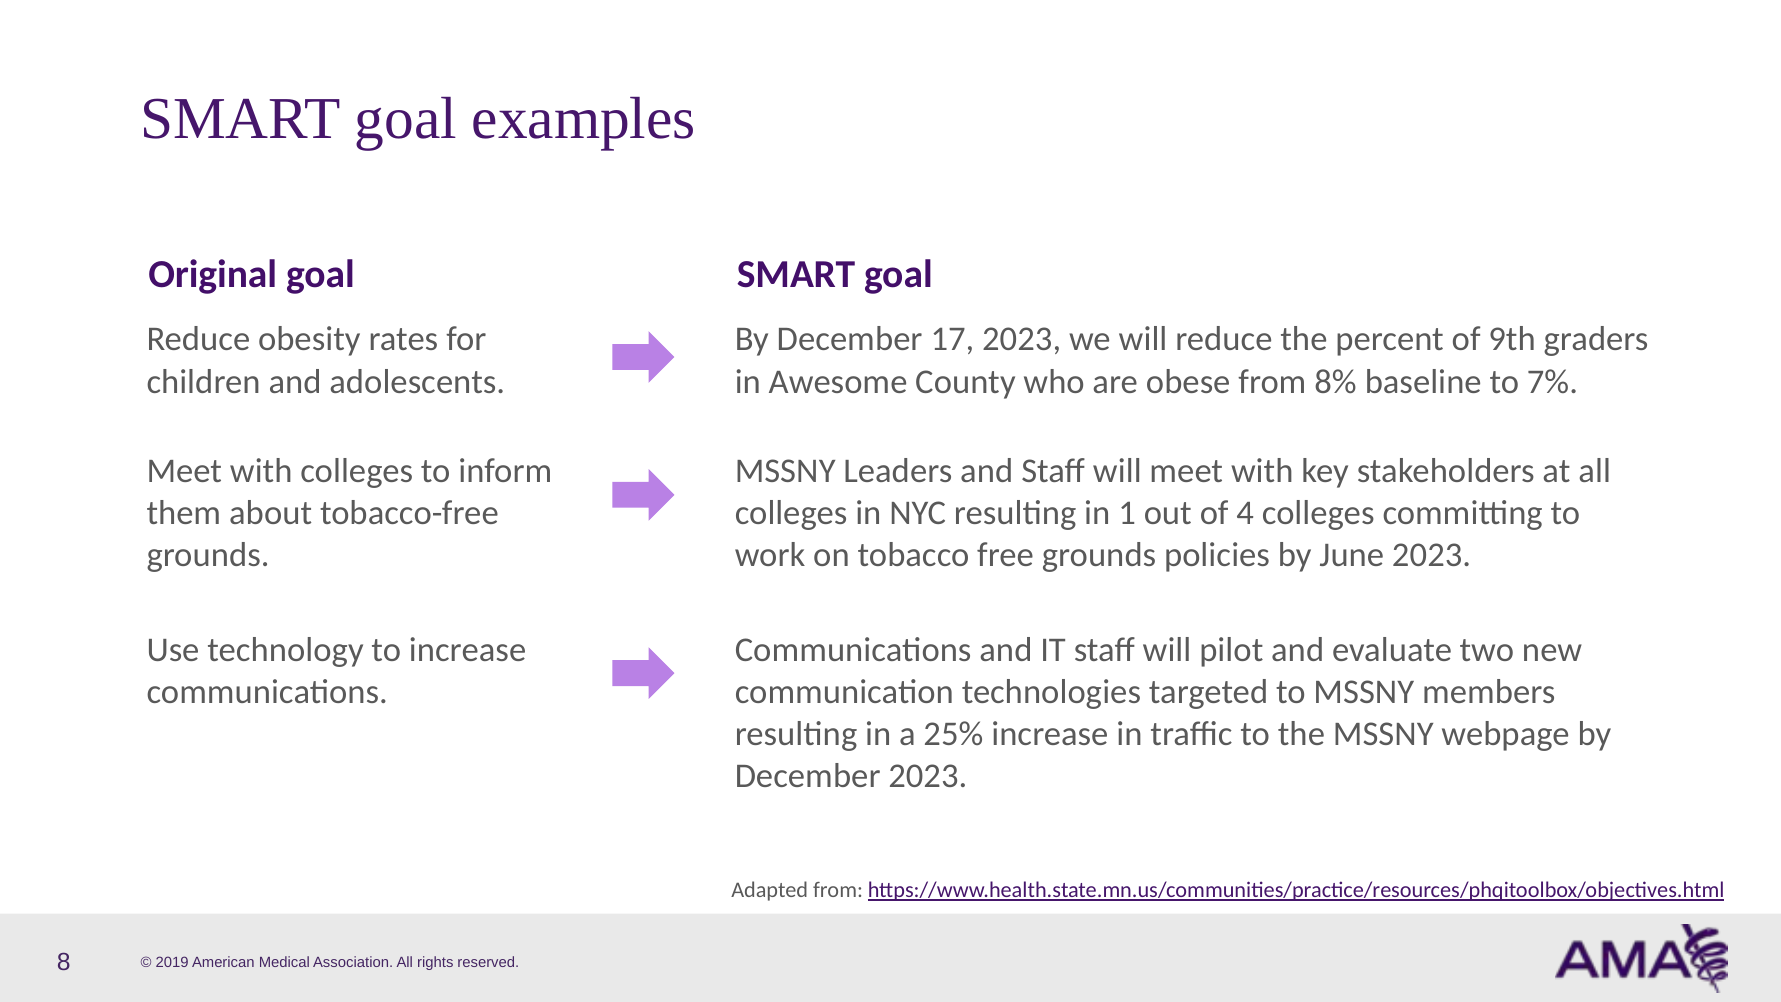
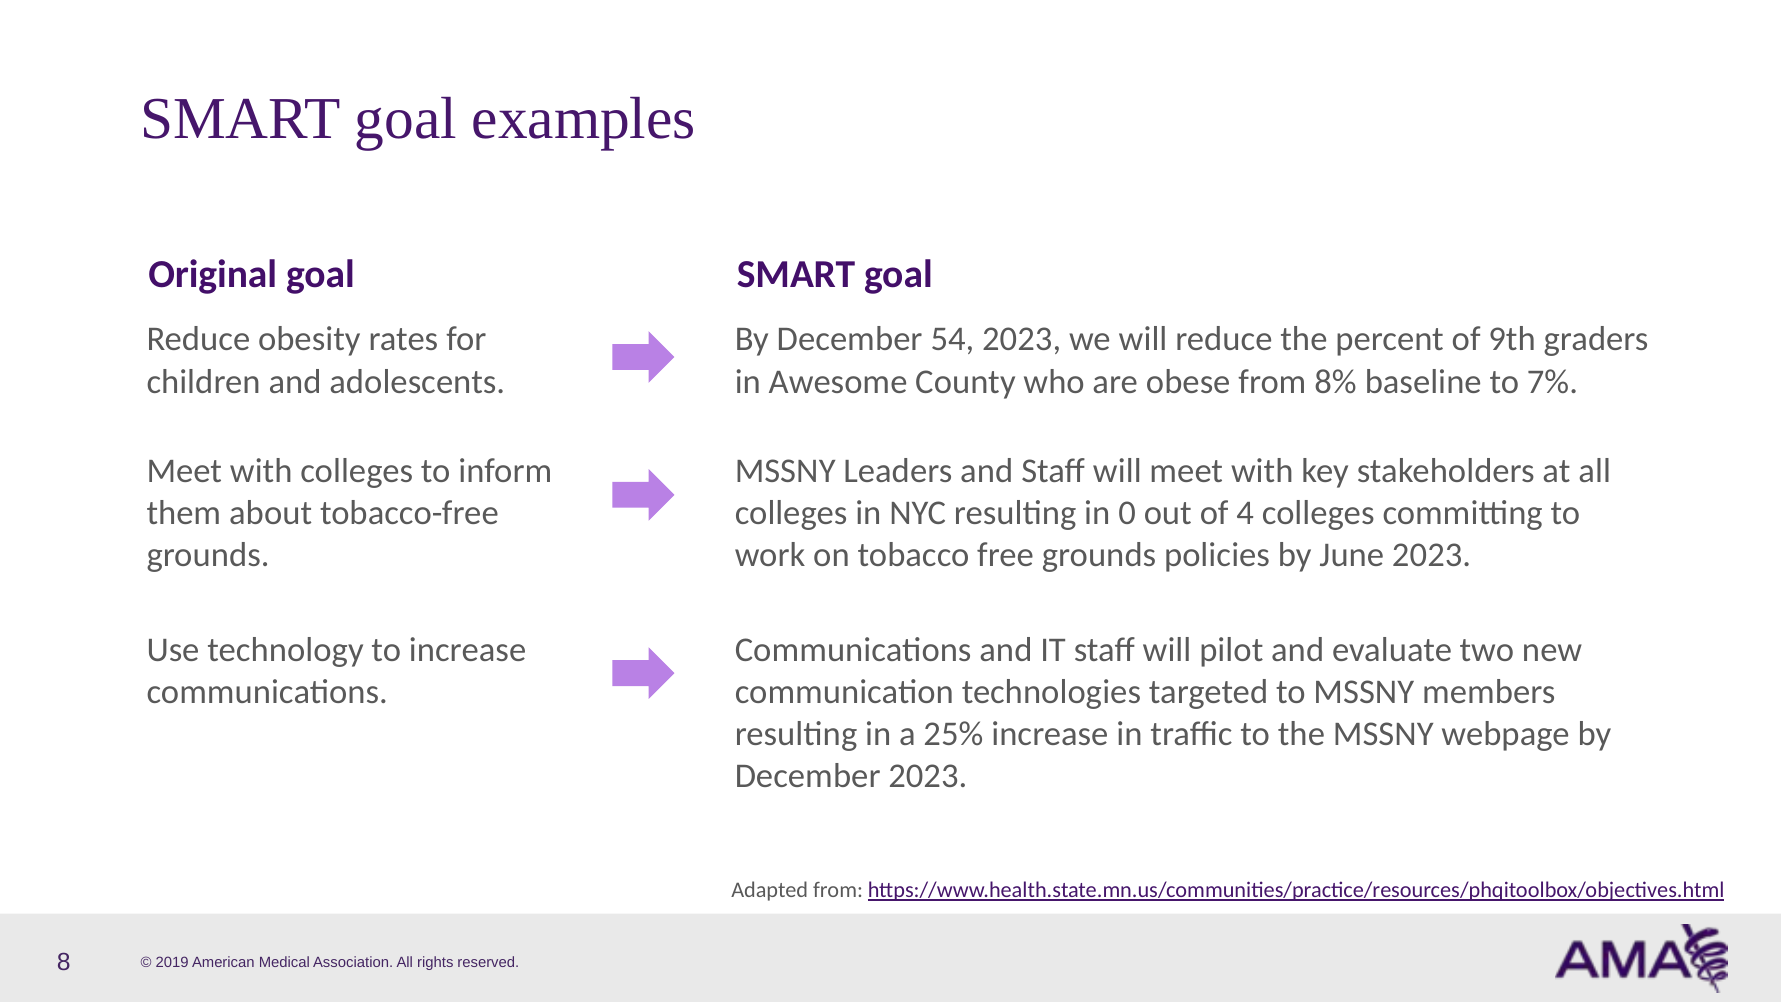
17: 17 -> 54
1: 1 -> 0
